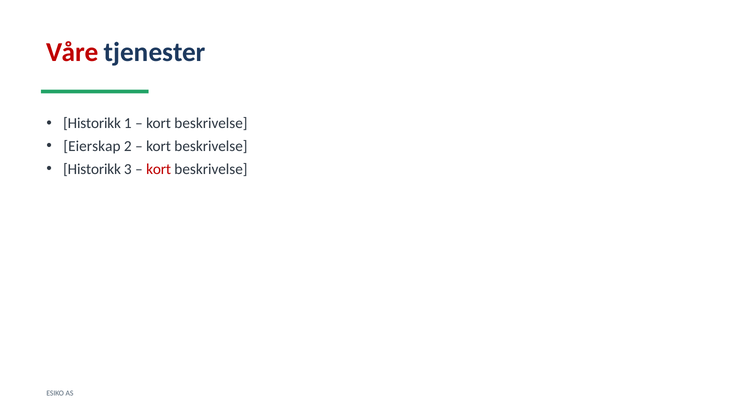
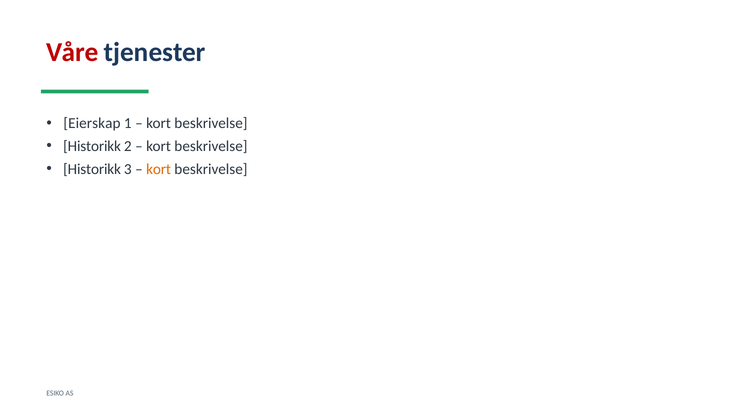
Historikk at (92, 123): Historikk -> Eierskap
Eierskap at (92, 146): Eierskap -> Historikk
kort at (159, 169) colour: red -> orange
